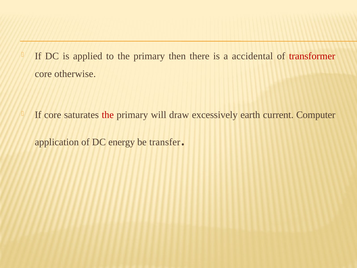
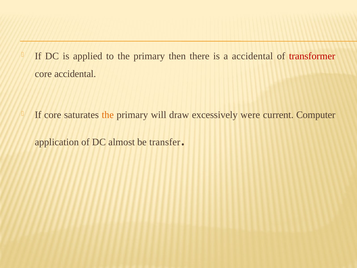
core otherwise: otherwise -> accidental
the at (108, 115) colour: red -> orange
earth: earth -> were
energy: energy -> almost
